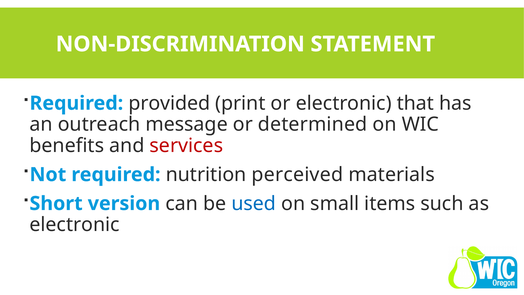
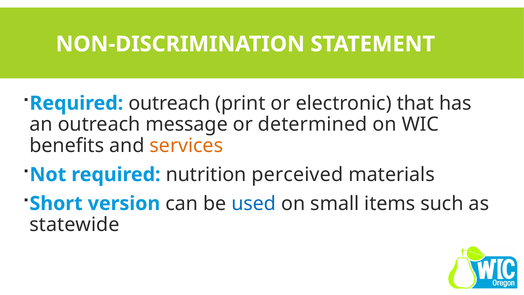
Required provided: provided -> outreach
services colour: red -> orange
electronic at (75, 225): electronic -> statewide
